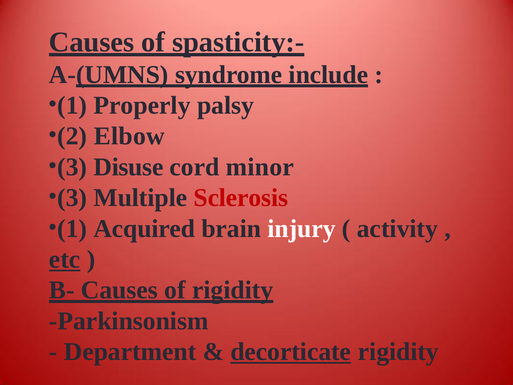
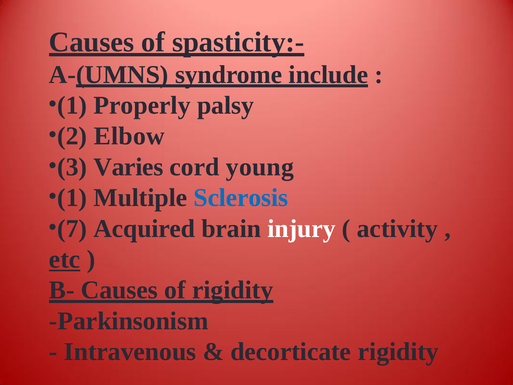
Disuse: Disuse -> Varies
minor: minor -> young
3 at (72, 198): 3 -> 1
Sclerosis colour: red -> blue
1 at (72, 228): 1 -> 7
Department: Department -> Intravenous
decorticate underline: present -> none
